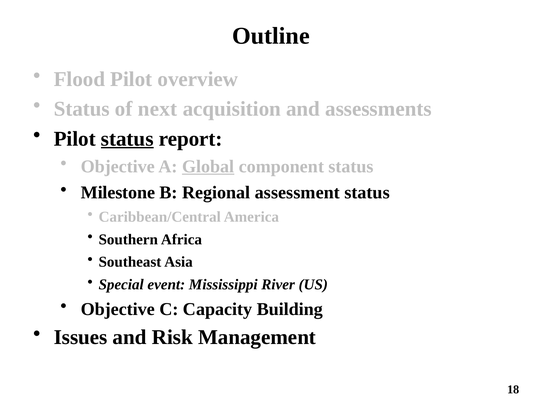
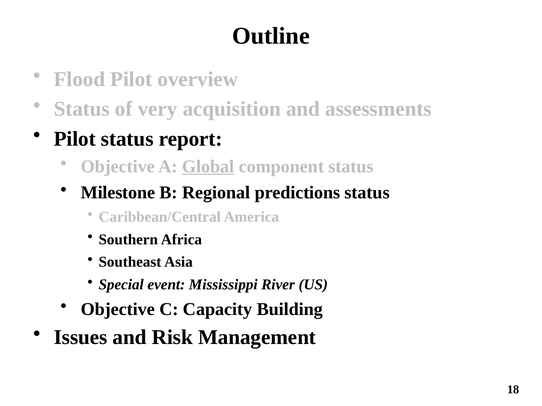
next: next -> very
status at (127, 139) underline: present -> none
assessment: assessment -> predictions
